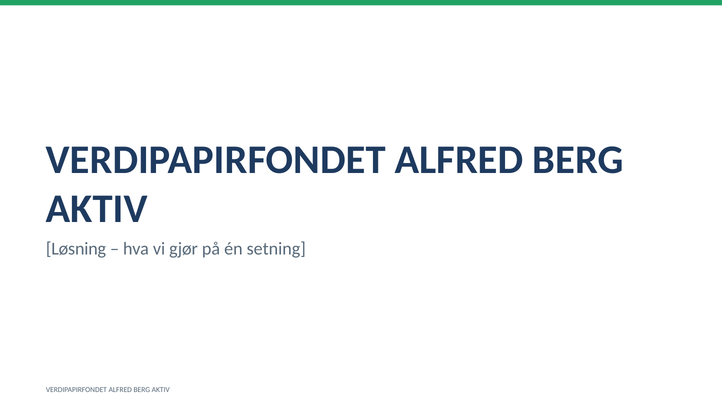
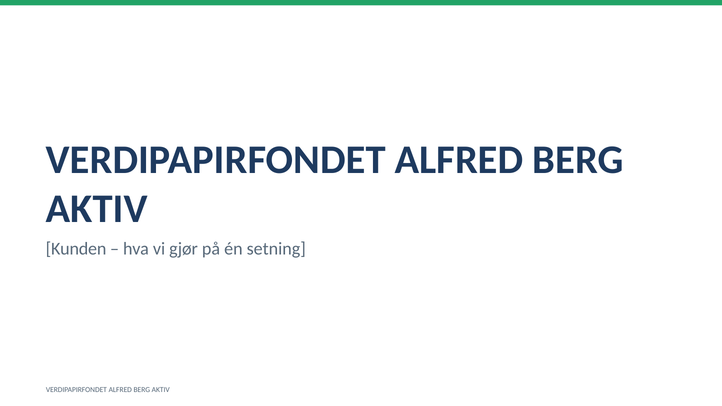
Løsning: Løsning -> Kunden
